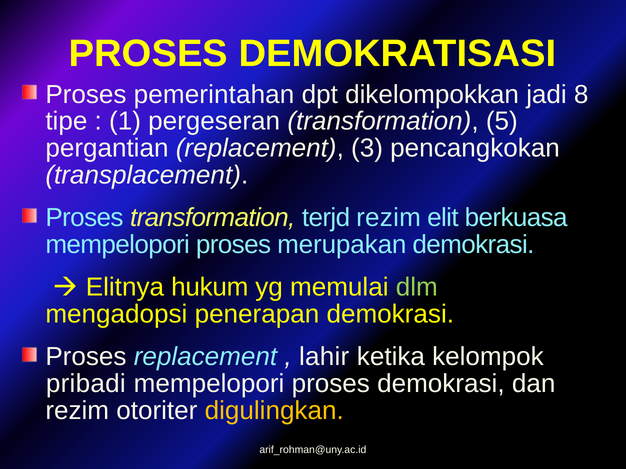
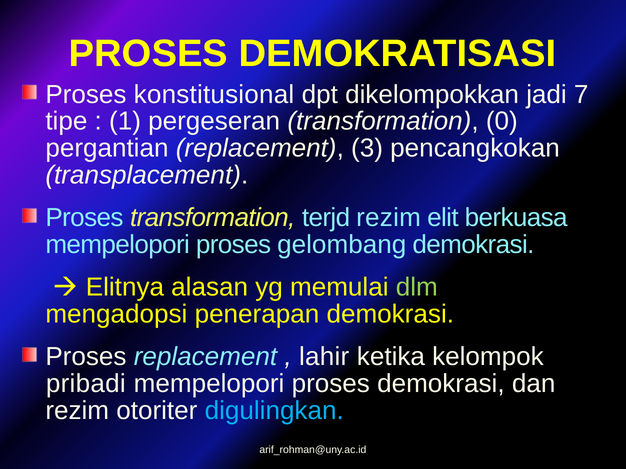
pemerintahan: pemerintahan -> konstitusional
8: 8 -> 7
5: 5 -> 0
merupakan: merupakan -> gelombang
hukum: hukum -> alasan
digulingkan colour: yellow -> light blue
